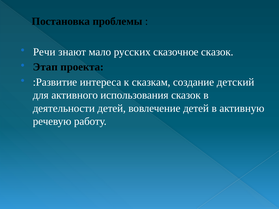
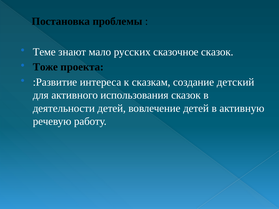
Речи: Речи -> Теме
Этап: Этап -> Тоже
